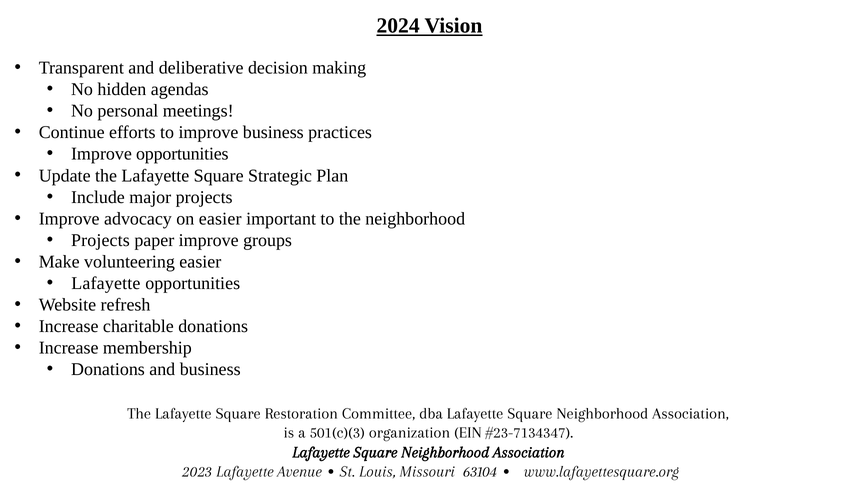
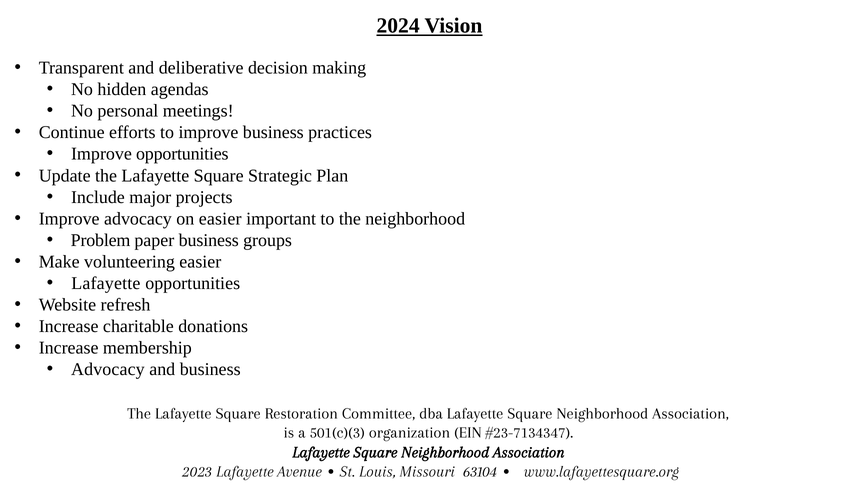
Projects at (100, 240): Projects -> Problem
paper improve: improve -> business
Donations at (108, 369): Donations -> Advocacy
